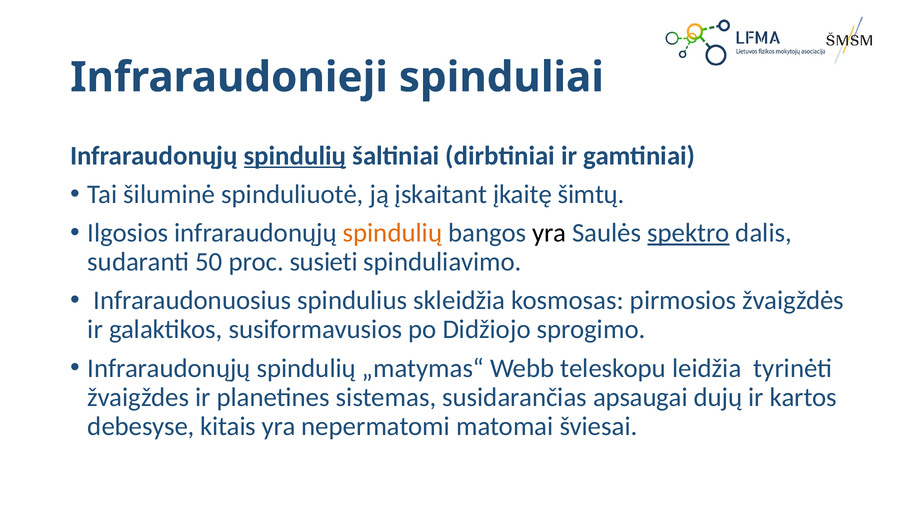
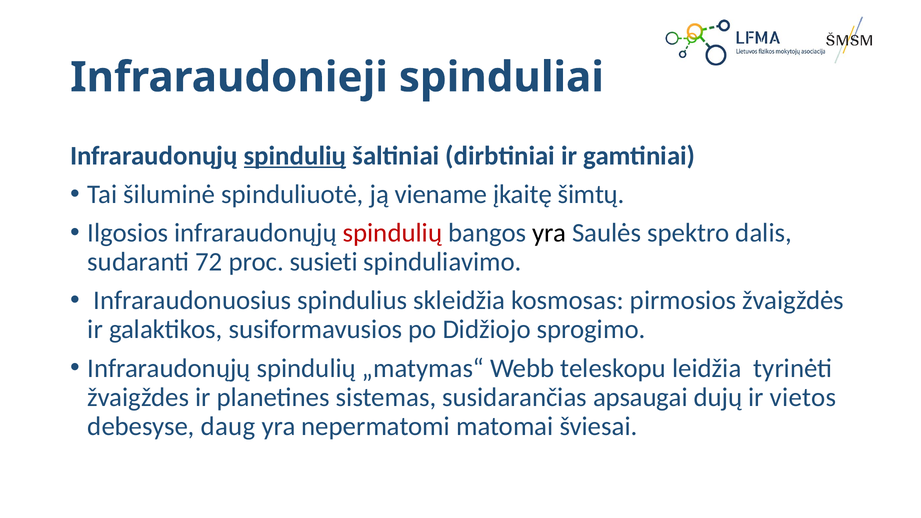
įskaitant: įskaitant -> viename
spindulių at (392, 233) colour: orange -> red
spektro underline: present -> none
50: 50 -> 72
kartos: kartos -> vietos
kitais: kitais -> daug
